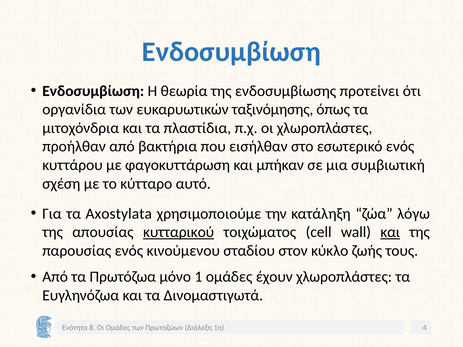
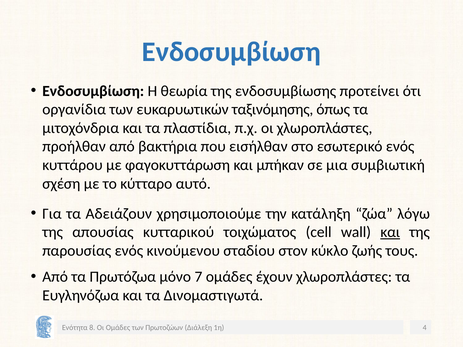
Axostylata: Axostylata -> Αδειάζουν
κυτταρικού underline: present -> none
1: 1 -> 7
